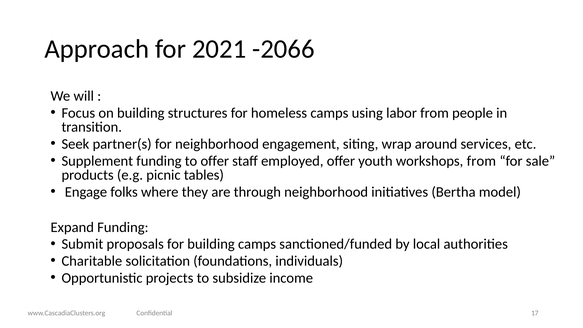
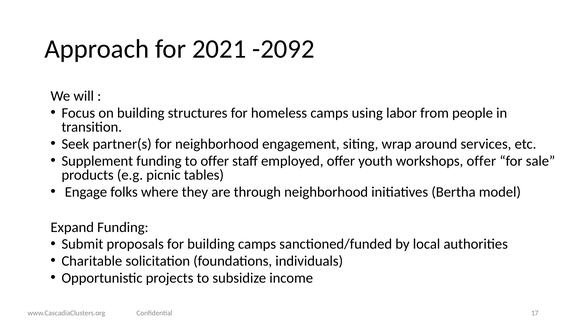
-2066: -2066 -> -2092
workshops from: from -> offer
